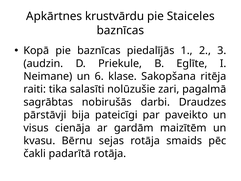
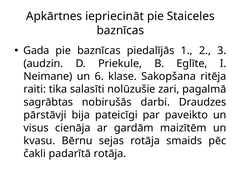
krustvārdu: krustvārdu -> iepriecināt
Kopā: Kopā -> Gada
